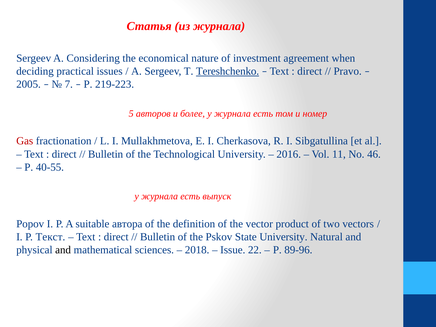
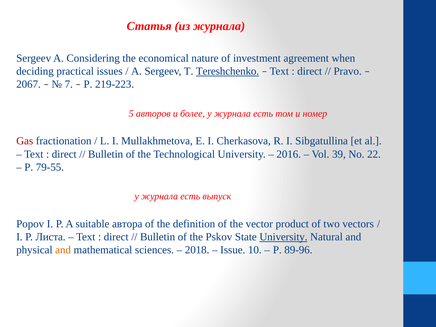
2005: 2005 -> 2067
11: 11 -> 39
46: 46 -> 22
40-55: 40-55 -> 79-55
Текст: Текст -> Листа
University at (283, 237) underline: none -> present
and at (63, 250) colour: black -> orange
22: 22 -> 10
